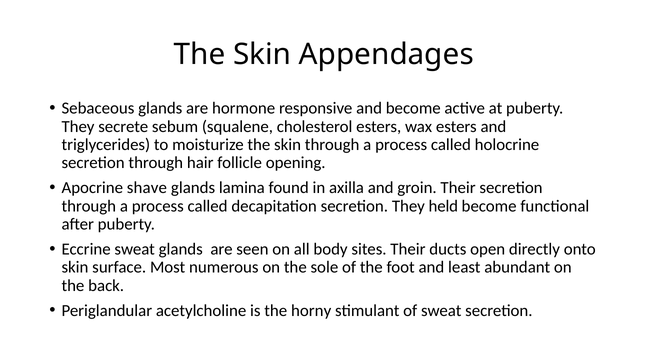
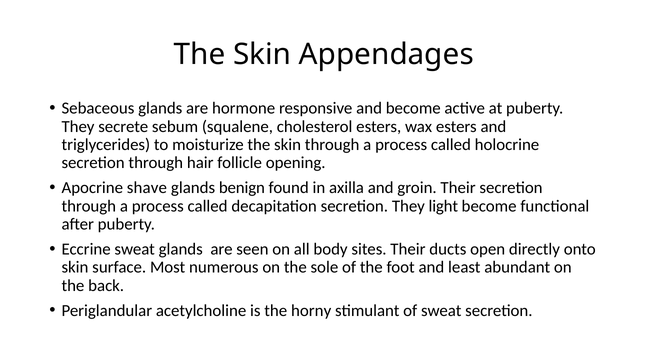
lamina: lamina -> benign
held: held -> light
